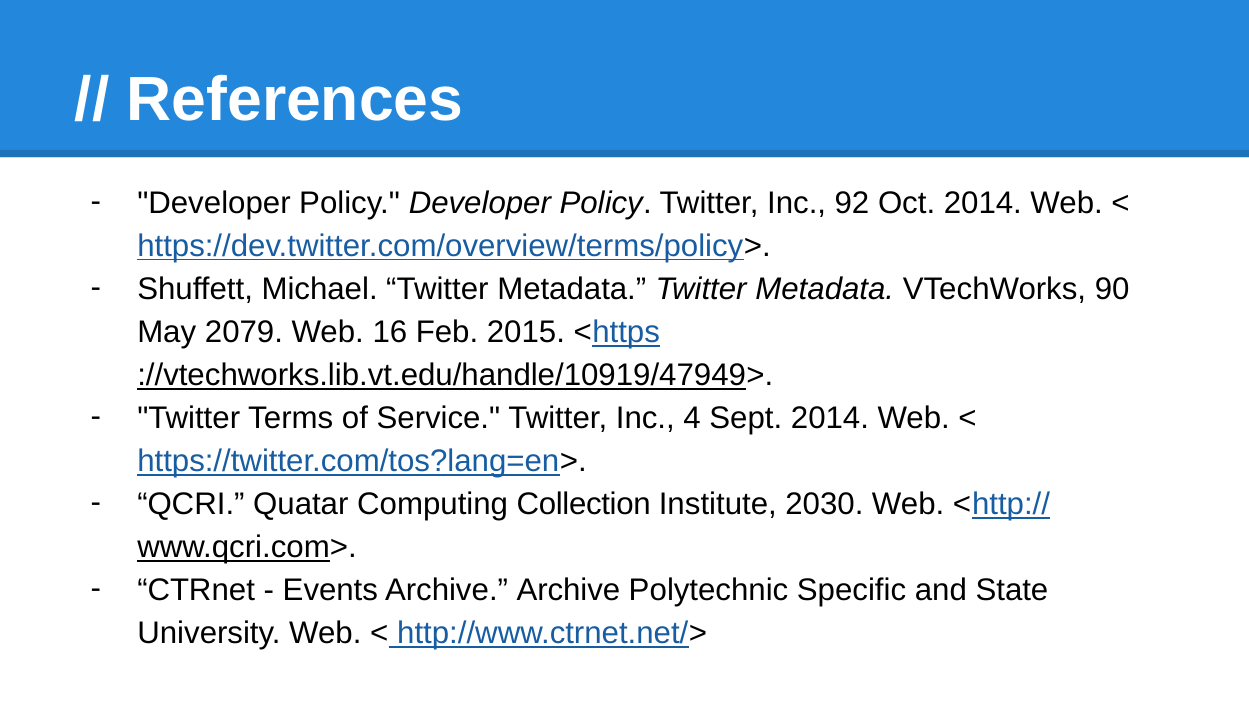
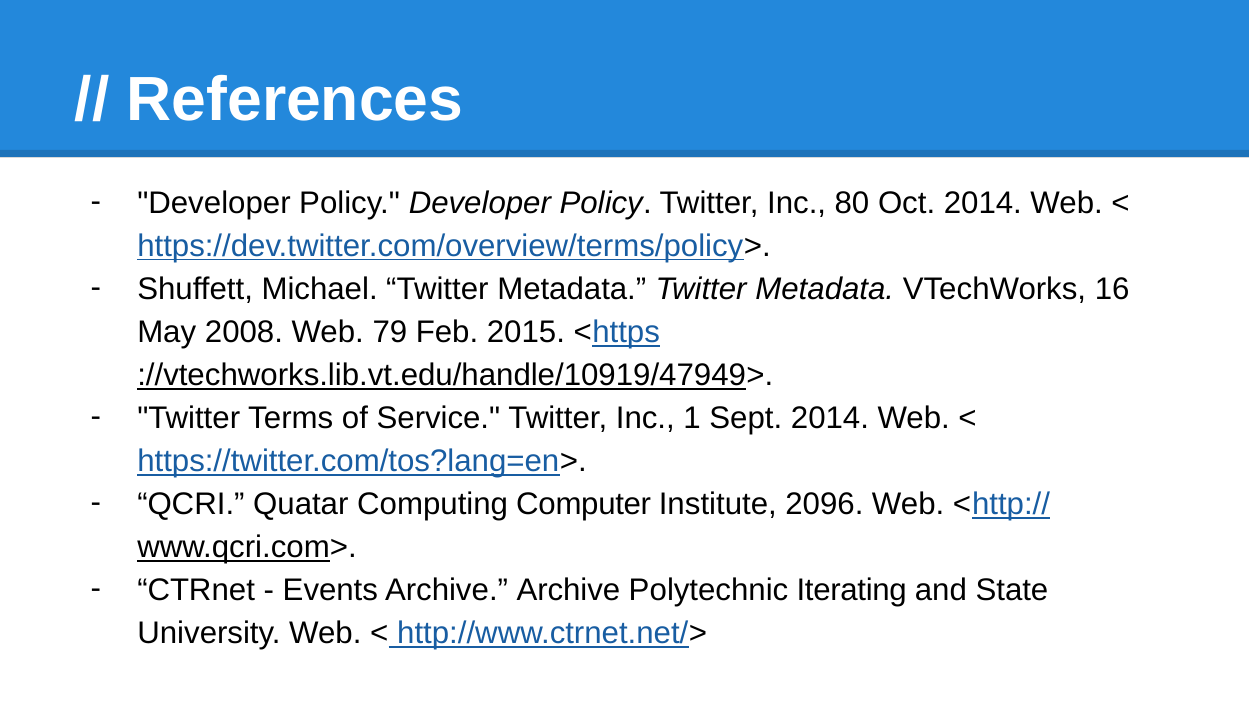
92: 92 -> 80
90: 90 -> 16
2079: 2079 -> 2008
16: 16 -> 79
4: 4 -> 1
Collection: Collection -> Computer
2030: 2030 -> 2096
Specific: Specific -> Iterating
